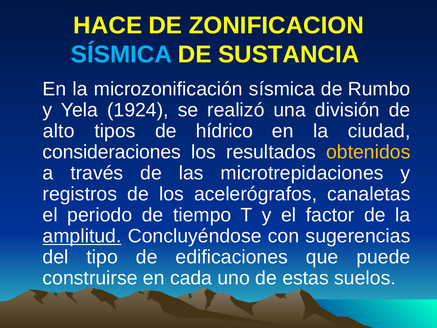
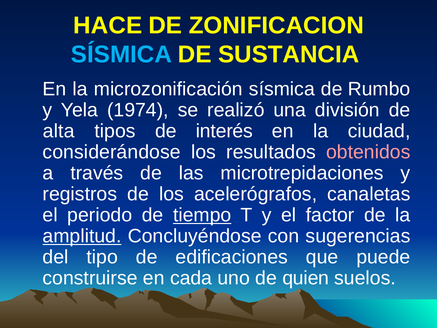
1924: 1924 -> 1974
alto: alto -> alta
hídrico: hídrico -> interés
consideraciones: consideraciones -> considerándose
obtenidos colour: yellow -> pink
tiempo underline: none -> present
estas: estas -> quien
